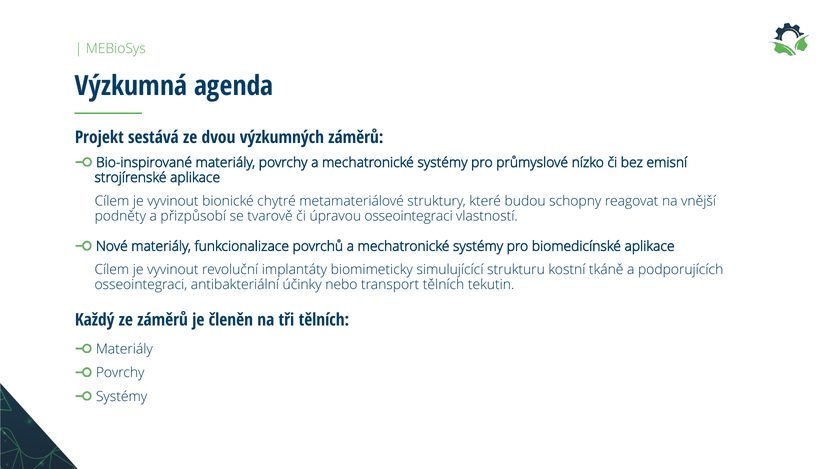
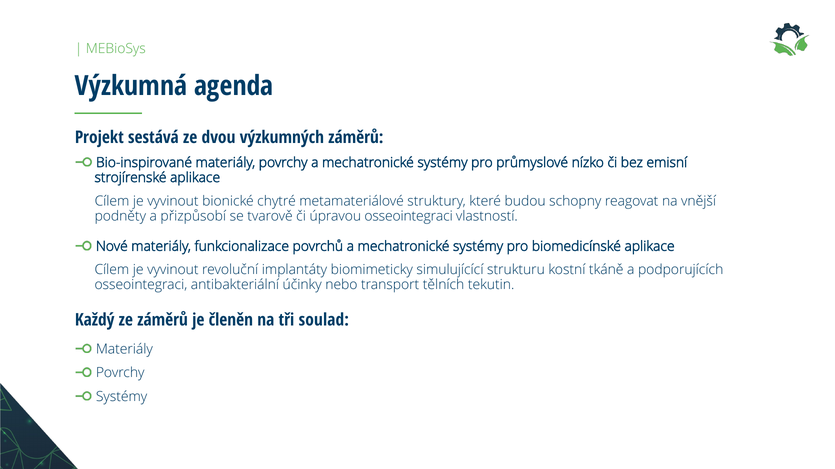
tři tělních: tělních -> soulad
